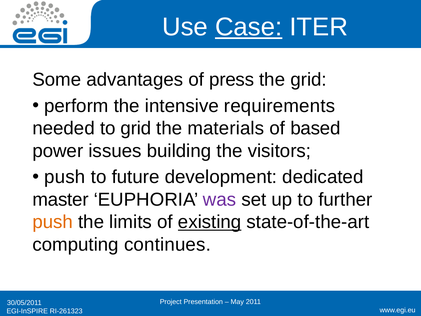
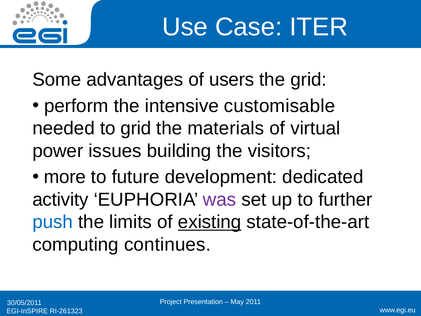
Case underline: present -> none
press: press -> users
requirements: requirements -> customisable
based: based -> virtual
push at (65, 177): push -> more
master: master -> activity
push at (53, 222) colour: orange -> blue
